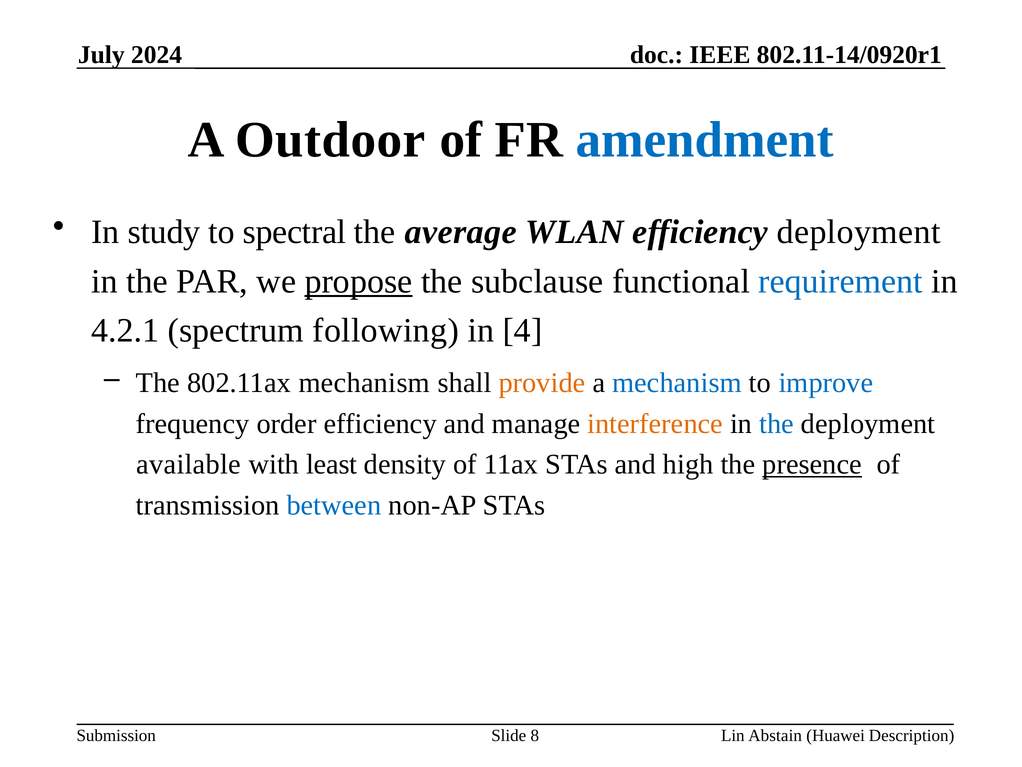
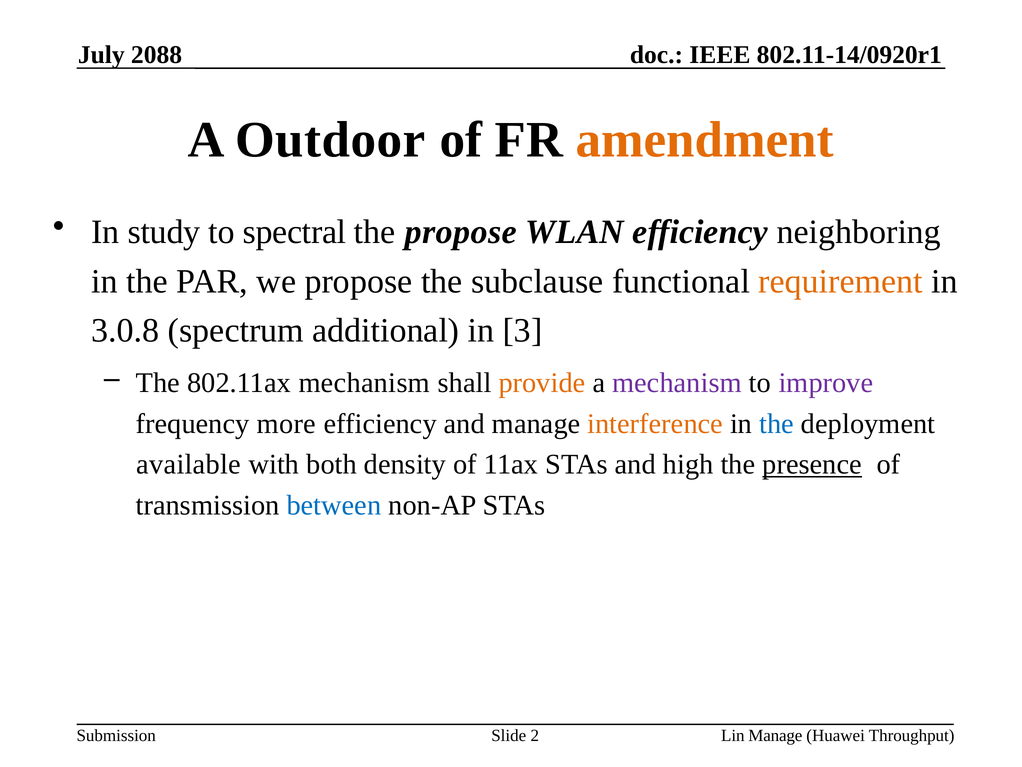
2024: 2024 -> 2088
amendment colour: blue -> orange
the average: average -> propose
efficiency deployment: deployment -> neighboring
propose at (359, 281) underline: present -> none
requirement colour: blue -> orange
4.2.1: 4.2.1 -> 3.0.8
following: following -> additional
4: 4 -> 3
mechanism at (677, 383) colour: blue -> purple
improve colour: blue -> purple
order: order -> more
least: least -> both
Lin Abstain: Abstain -> Manage
Description: Description -> Throughput
8: 8 -> 2
